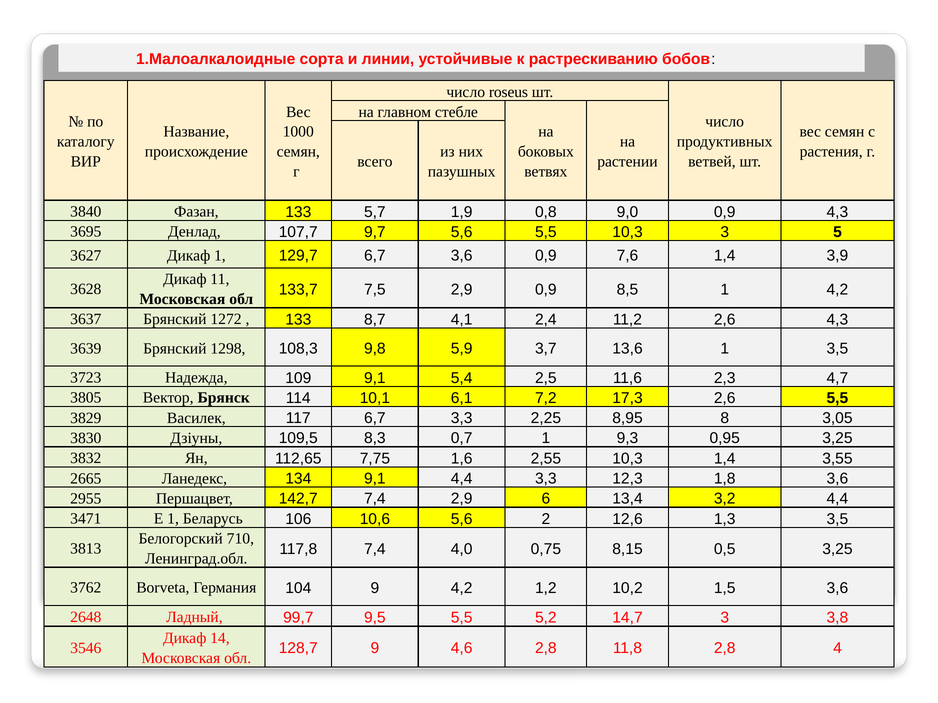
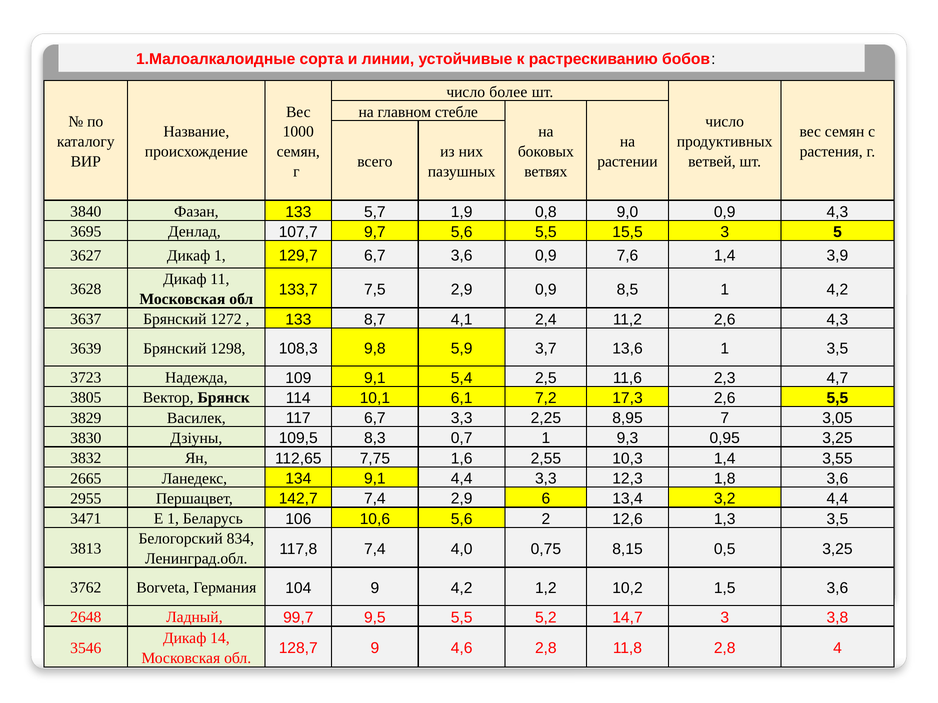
roseus: roseus -> более
5,5 10,3: 10,3 -> 15,5
8: 8 -> 7
710: 710 -> 834
